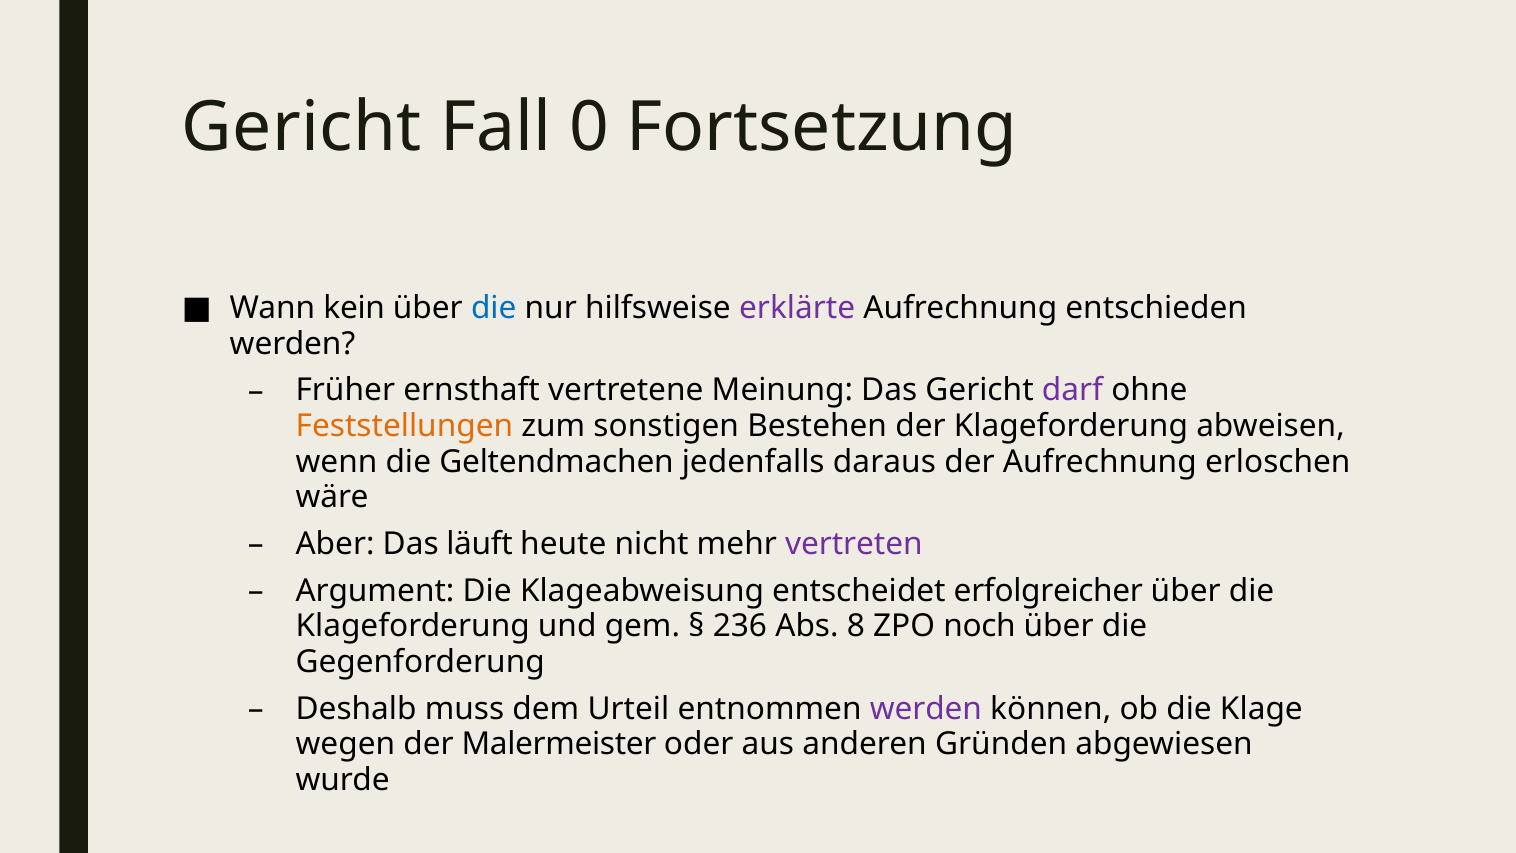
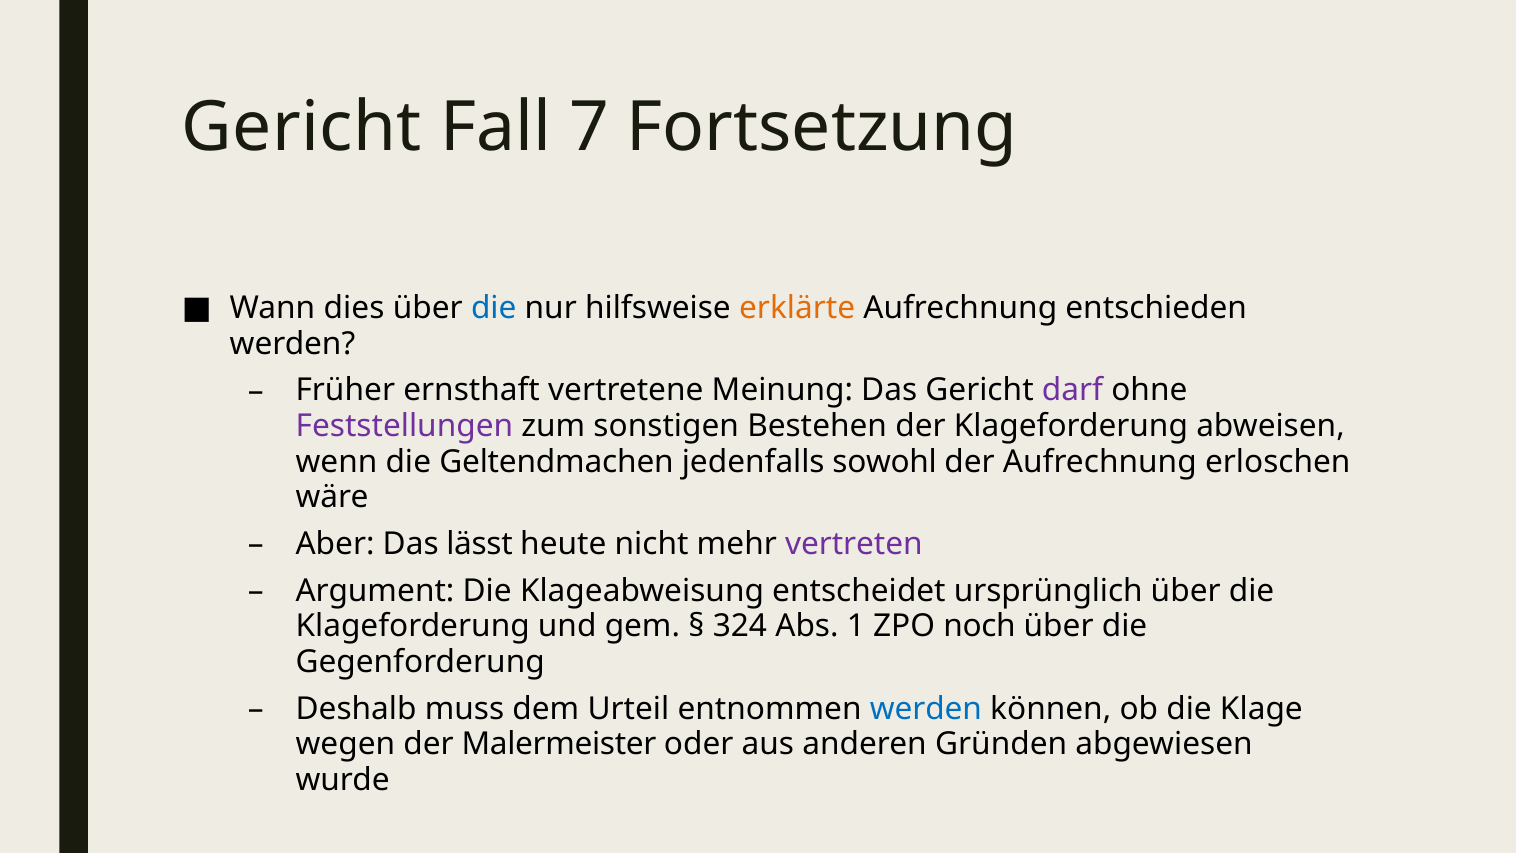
0: 0 -> 7
kein: kein -> dies
erklärte colour: purple -> orange
Feststellungen colour: orange -> purple
daraus: daraus -> sowohl
läuft: läuft -> lässt
erfolgreicher: erfolgreicher -> ursprünglich
236: 236 -> 324
8: 8 -> 1
werden at (926, 709) colour: purple -> blue
